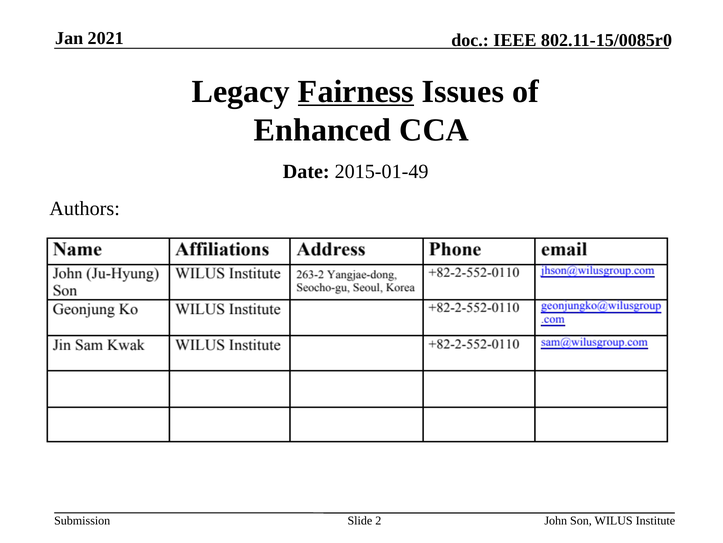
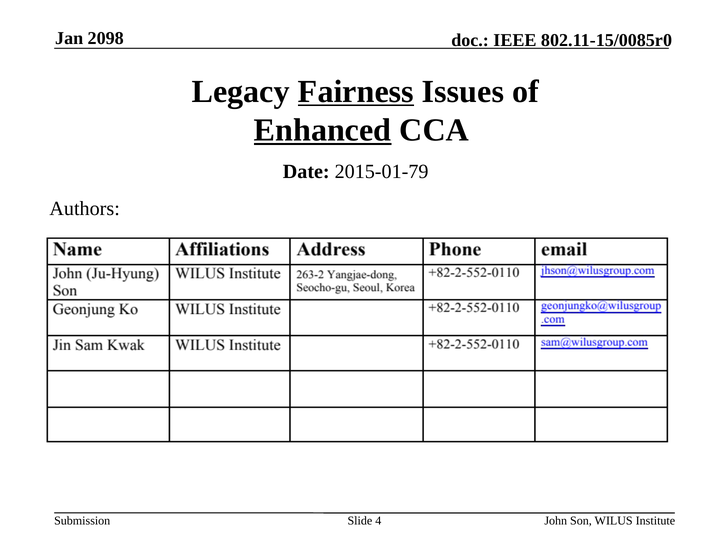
2021: 2021 -> 2098
Enhanced underline: none -> present
2015-01-49: 2015-01-49 -> 2015-01-79
2: 2 -> 4
